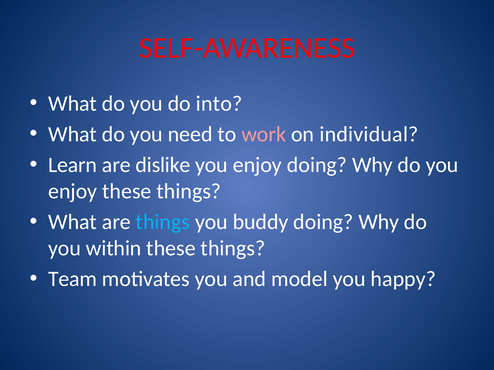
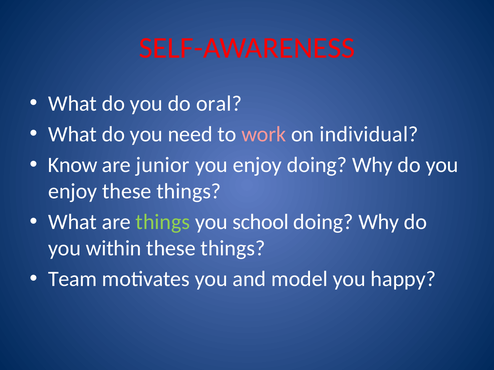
into: into -> oral
Learn: Learn -> Know
dislike: dislike -> junior
things at (163, 222) colour: light blue -> light green
buddy: buddy -> school
